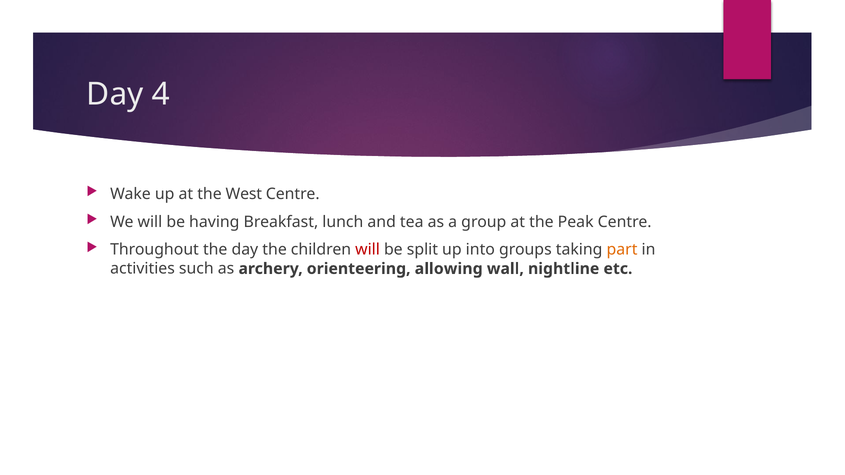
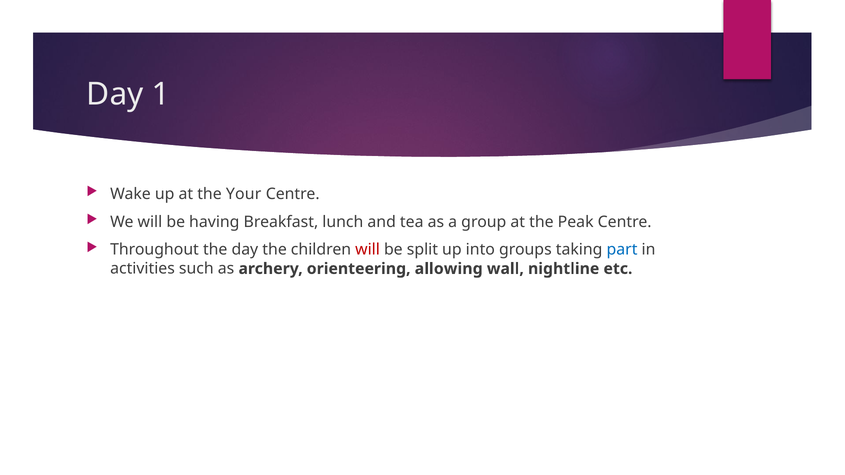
4: 4 -> 1
West: West -> Your
part colour: orange -> blue
